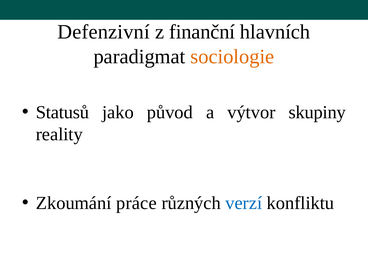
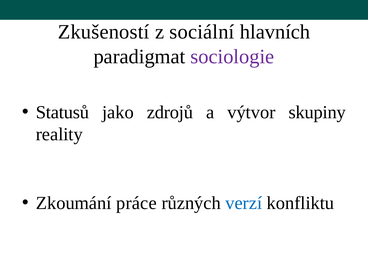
Defenzivní: Defenzivní -> Zkušeností
finanční: finanční -> sociální
sociologie colour: orange -> purple
původ: původ -> zdrojů
